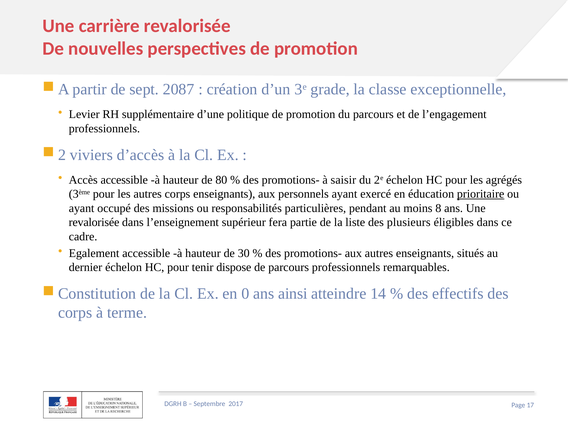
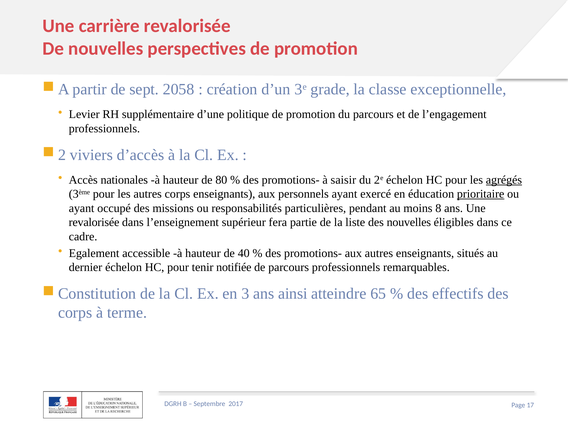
2087: 2087 -> 2058
Accès accessible: accessible -> nationales
agrégés underline: none -> present
des plusieurs: plusieurs -> nouvelles
30: 30 -> 40
dispose: dispose -> notifiée
0: 0 -> 3
14: 14 -> 65
